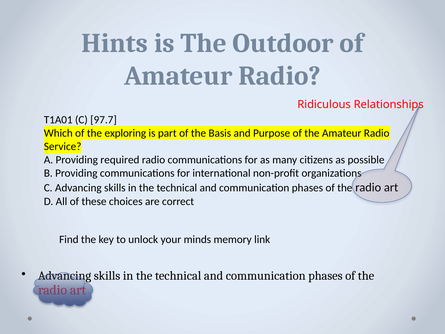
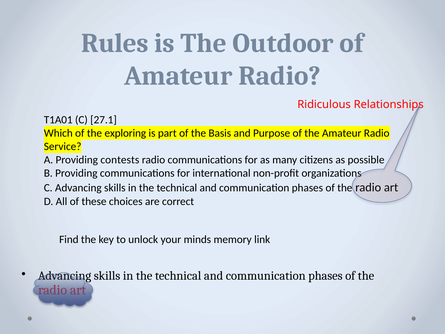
Hints: Hints -> Rules
97.7: 97.7 -> 27.1
required: required -> contests
